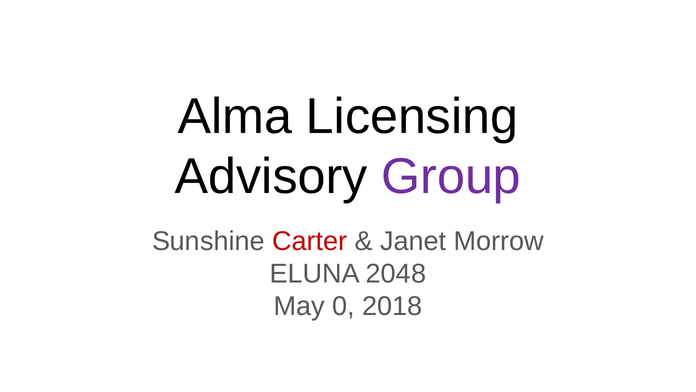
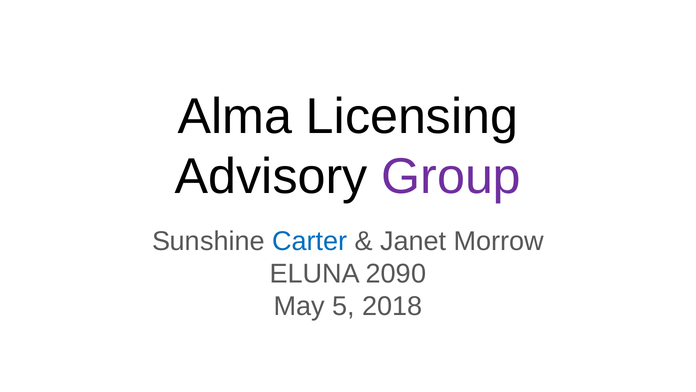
Carter colour: red -> blue
2048: 2048 -> 2090
0: 0 -> 5
